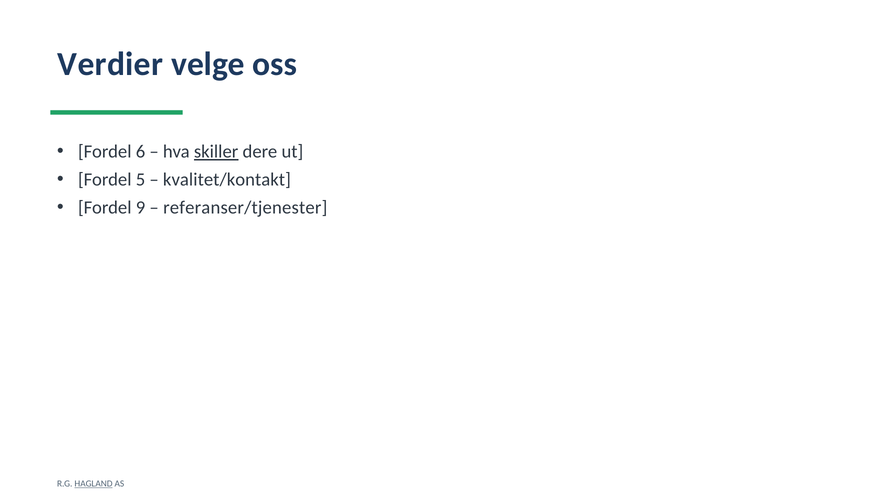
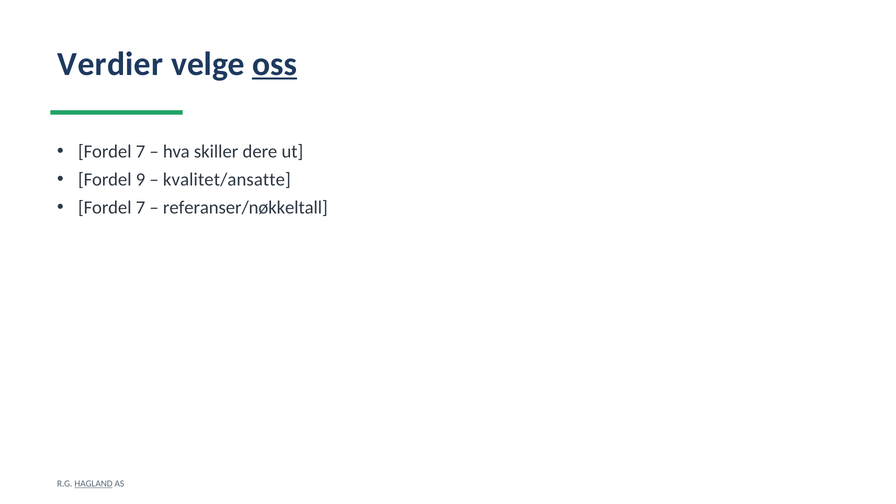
oss underline: none -> present
6 at (141, 152): 6 -> 7
skiller underline: present -> none
5: 5 -> 9
kvalitet/kontakt: kvalitet/kontakt -> kvalitet/ansatte
9 at (141, 208): 9 -> 7
referanser/tjenester: referanser/tjenester -> referanser/nøkkeltall
